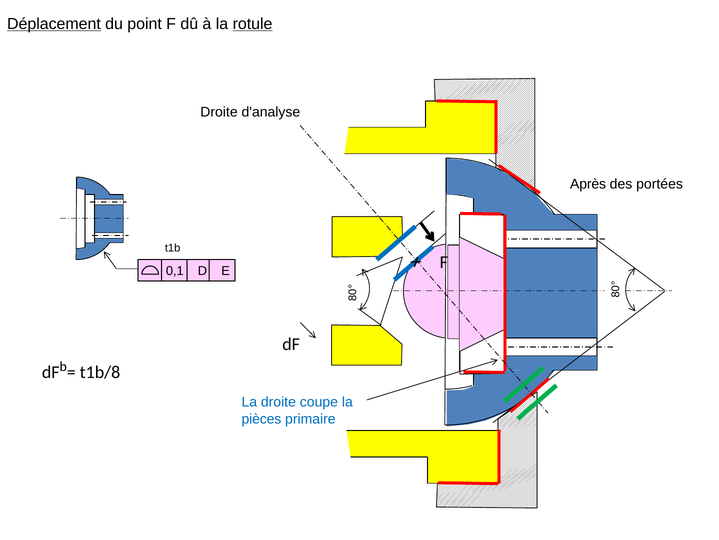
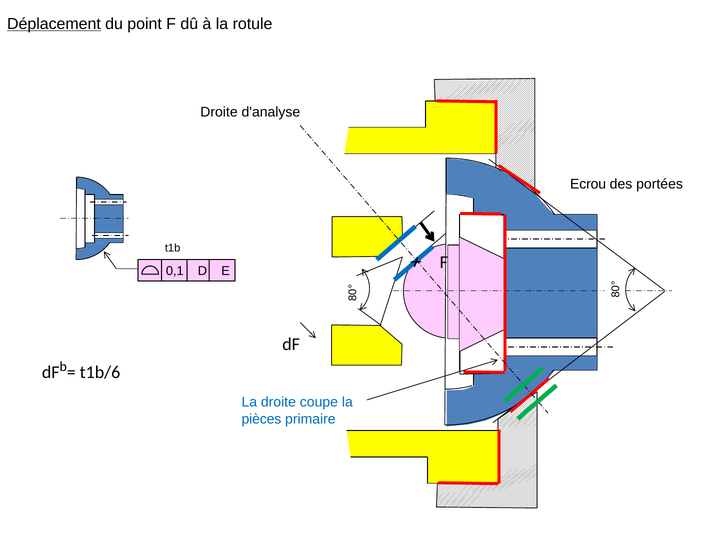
rotule underline: present -> none
Après: Après -> Ecrou
t1b/8: t1b/8 -> t1b/6
